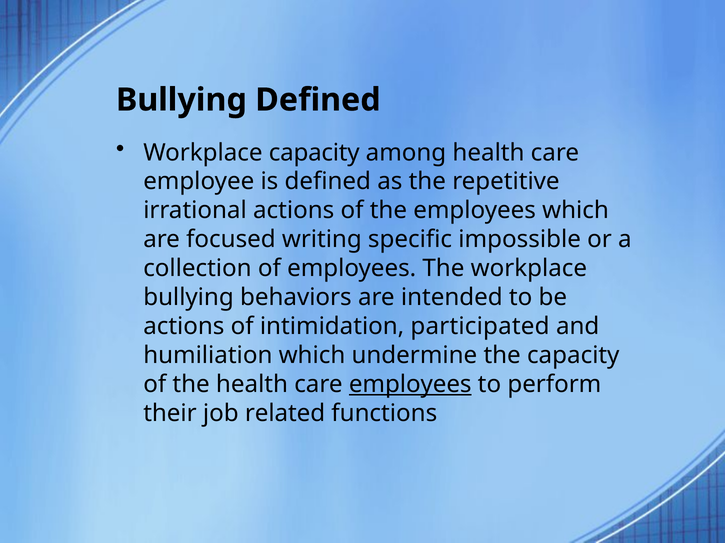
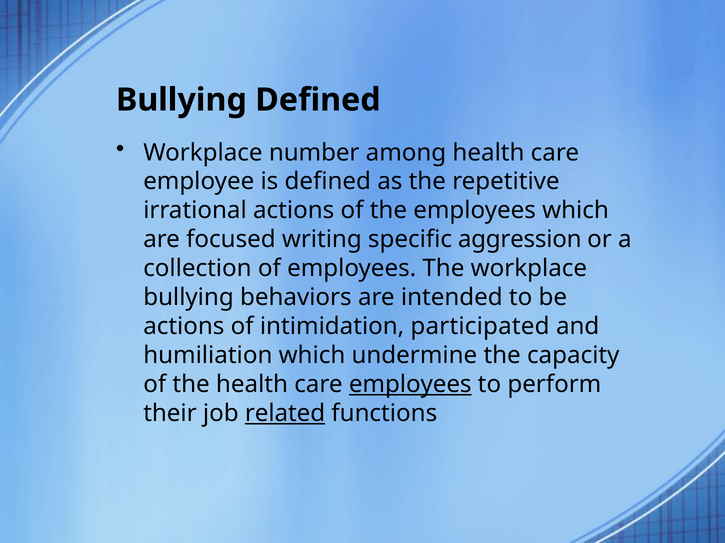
Workplace capacity: capacity -> number
impossible: impossible -> aggression
related underline: none -> present
